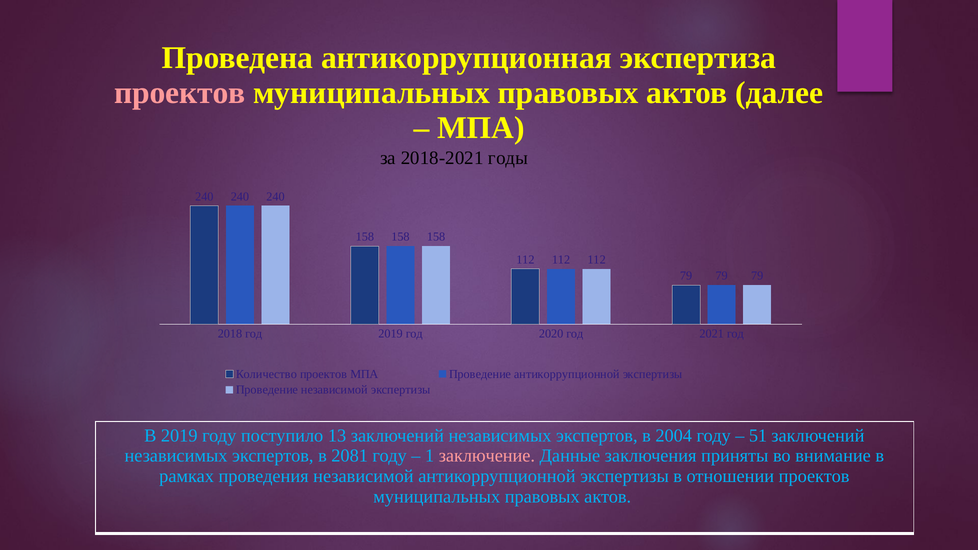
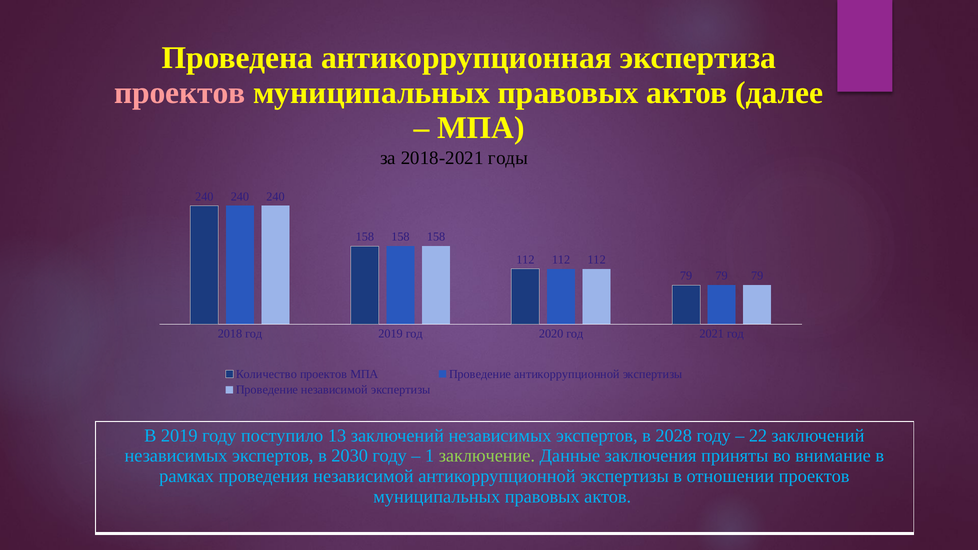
2004: 2004 -> 2028
51: 51 -> 22
2081: 2081 -> 2030
заключение colour: pink -> light green
